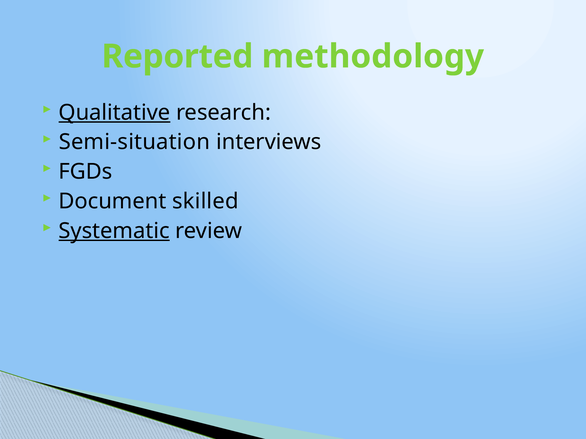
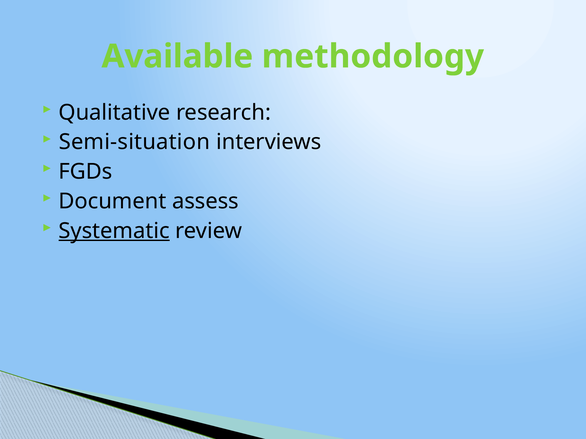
Reported: Reported -> Available
Qualitative underline: present -> none
skilled: skilled -> assess
